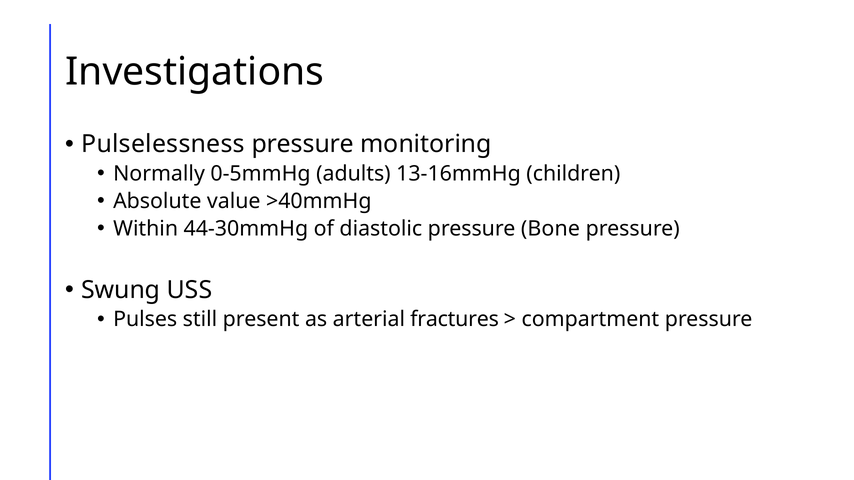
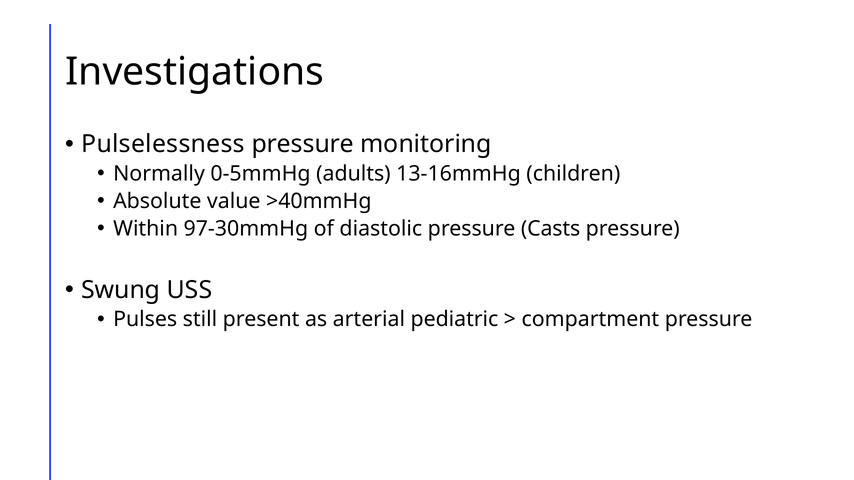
44-30mmHg: 44-30mmHg -> 97-30mmHg
Bone: Bone -> Casts
fractures: fractures -> pediatric
